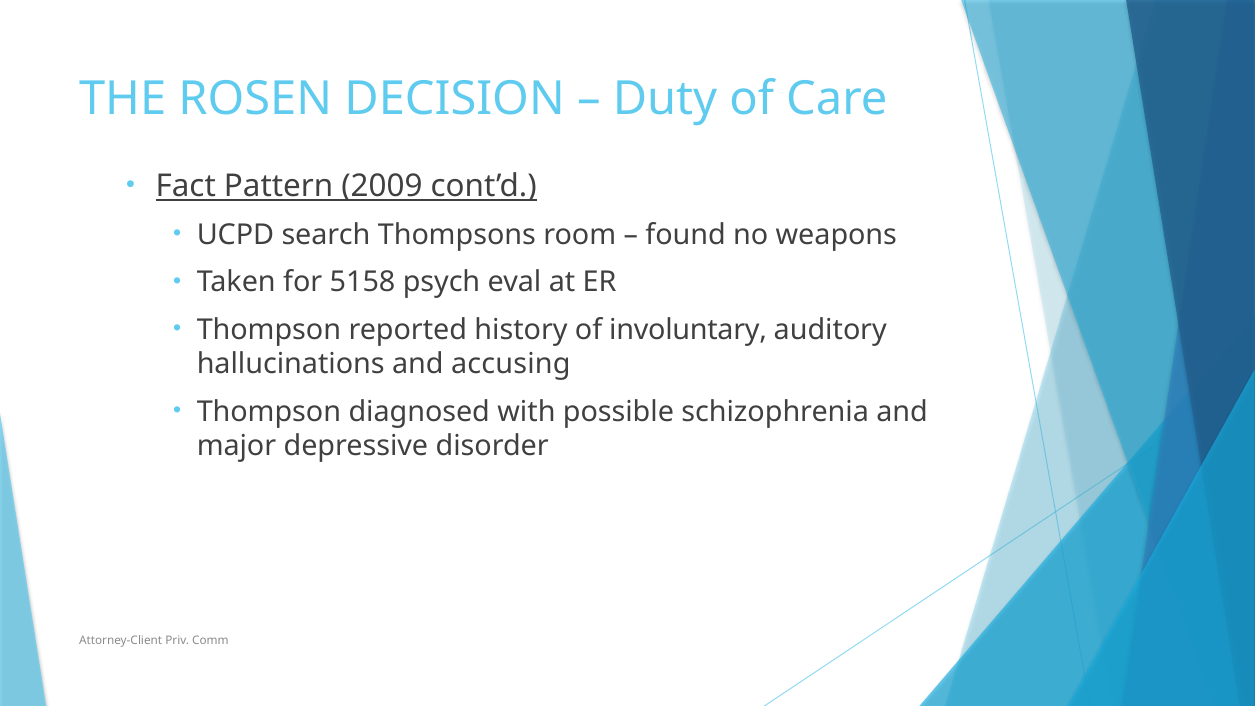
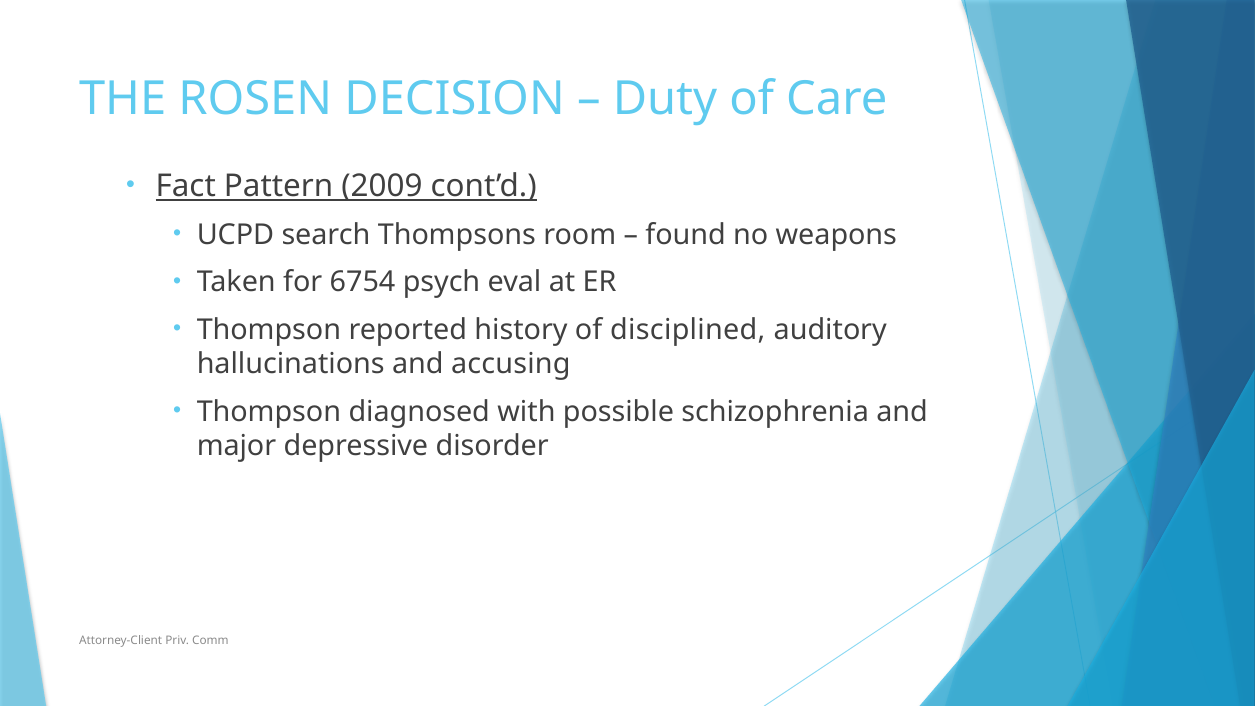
5158: 5158 -> 6754
involuntary: involuntary -> disciplined
